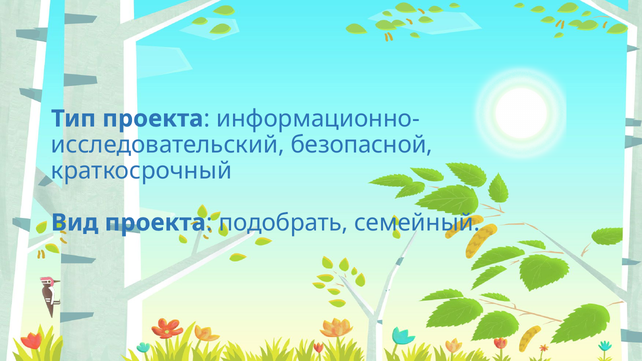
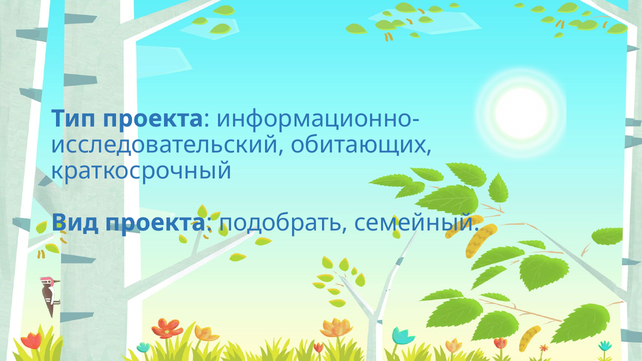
безопасной: безопасной -> обитающих
